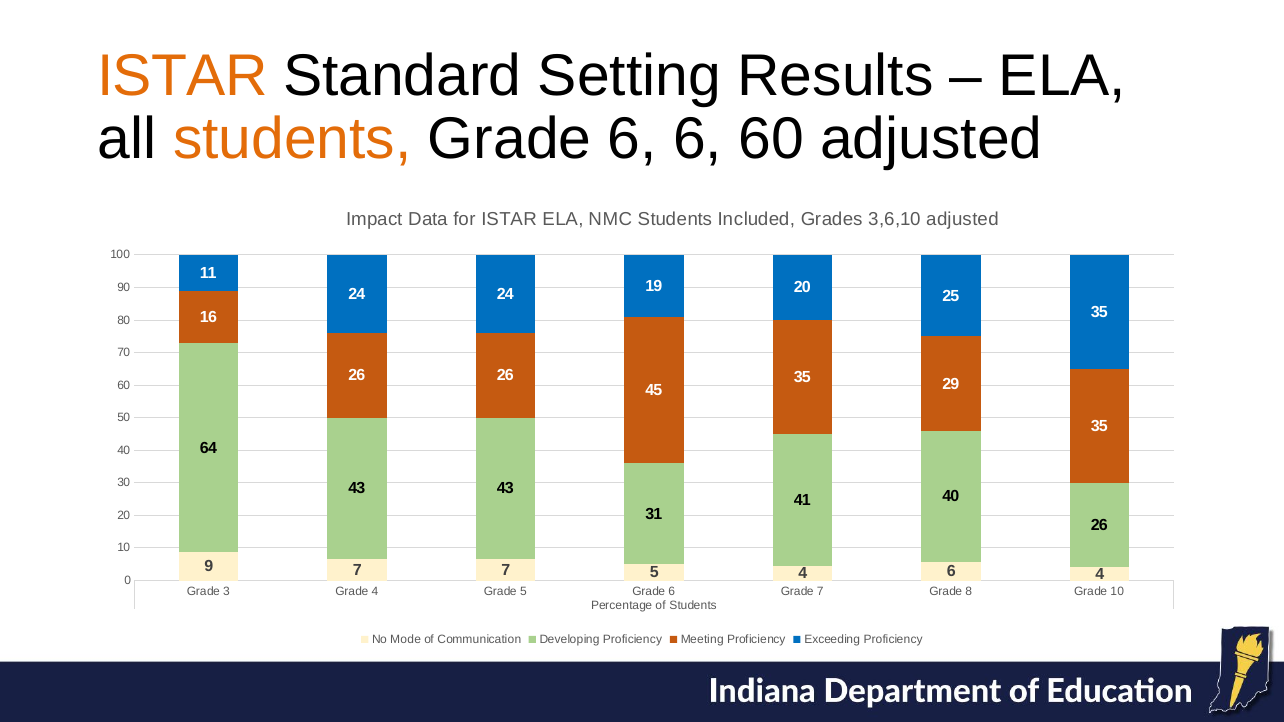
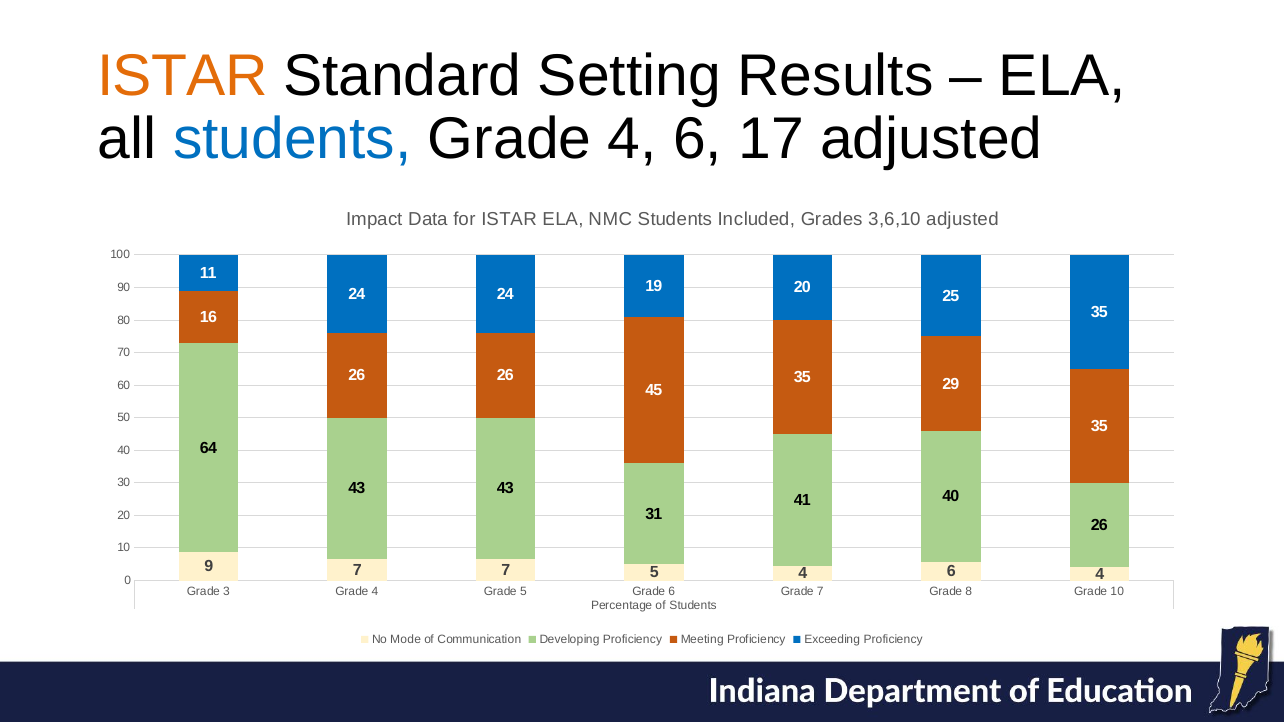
students at (292, 140) colour: orange -> blue
6 at (632, 140): 6 -> 4
6 60: 60 -> 17
